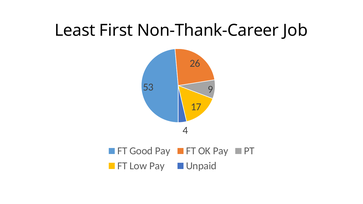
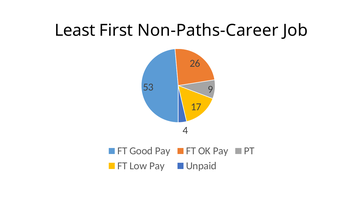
Non-Thank-Career: Non-Thank-Career -> Non-Paths-Career
